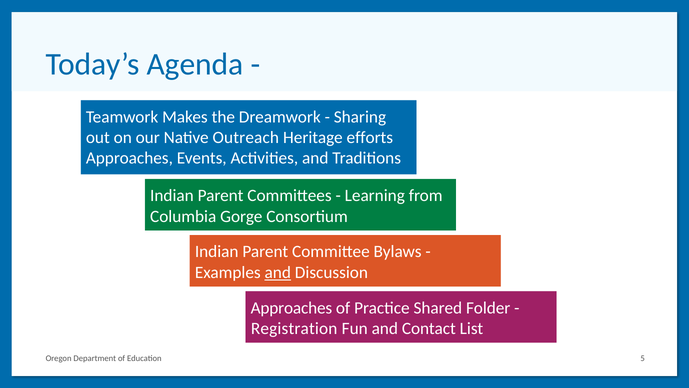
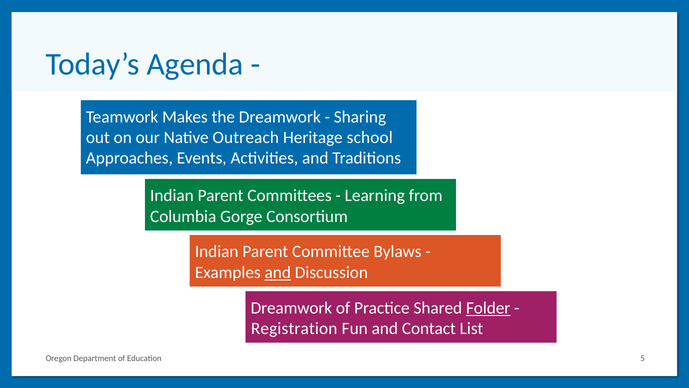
efforts: efforts -> school
Approaches at (291, 308): Approaches -> Dreamwork
Folder underline: none -> present
